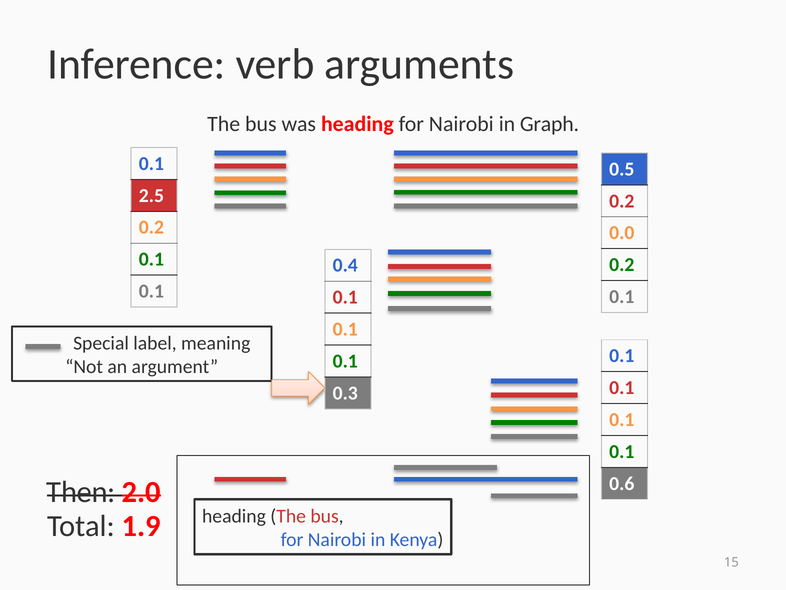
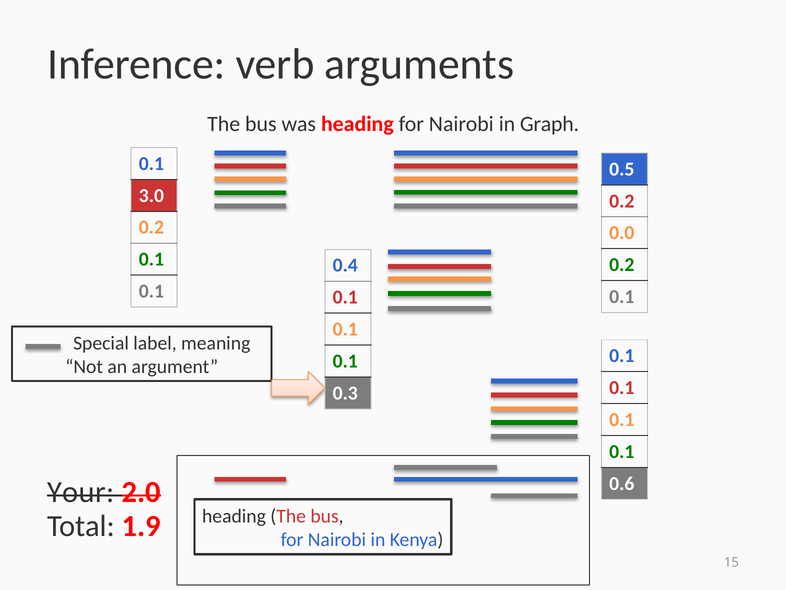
2.5: 2.5 -> 3.0
Then: Then -> Your
